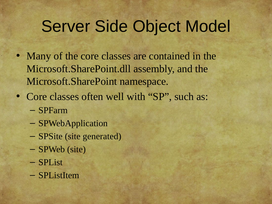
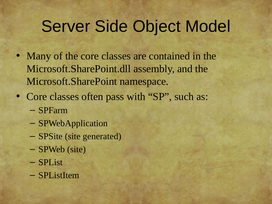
well: well -> pass
